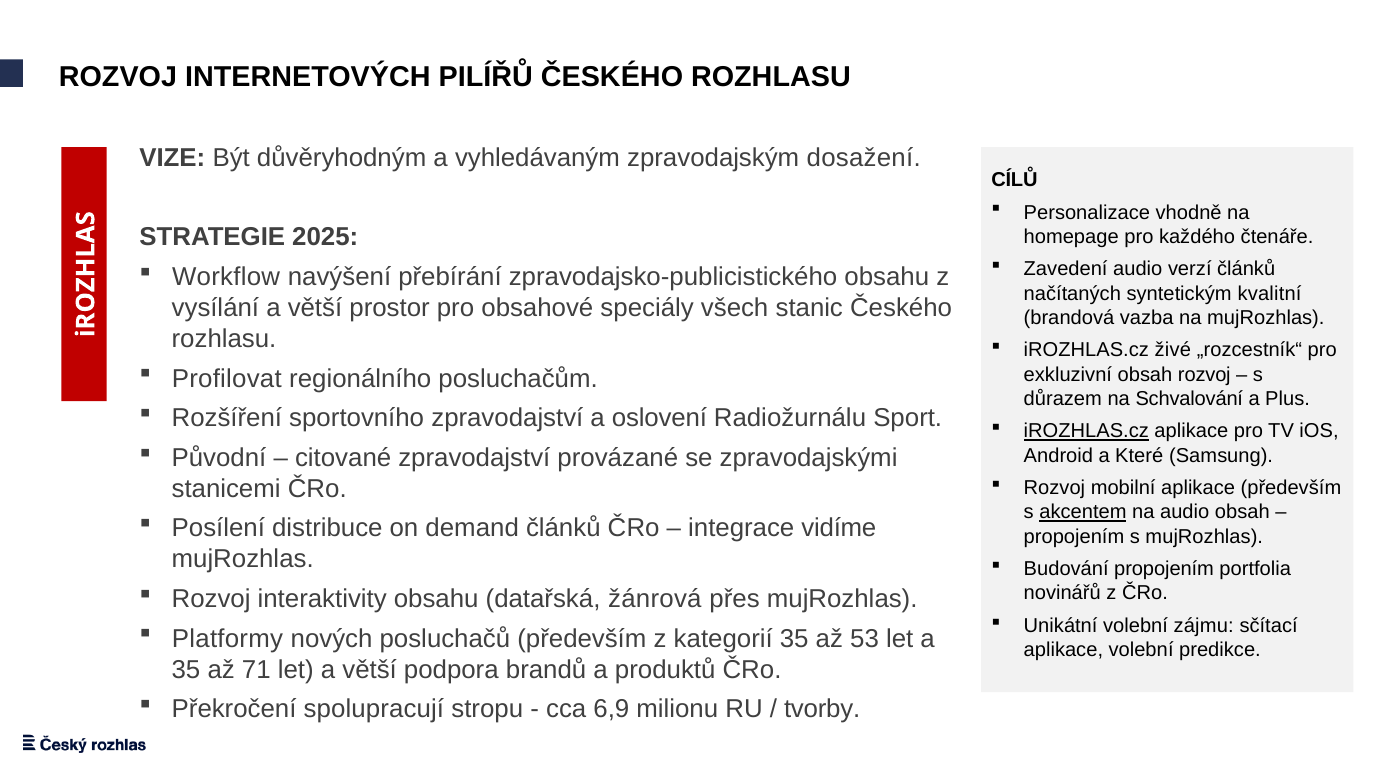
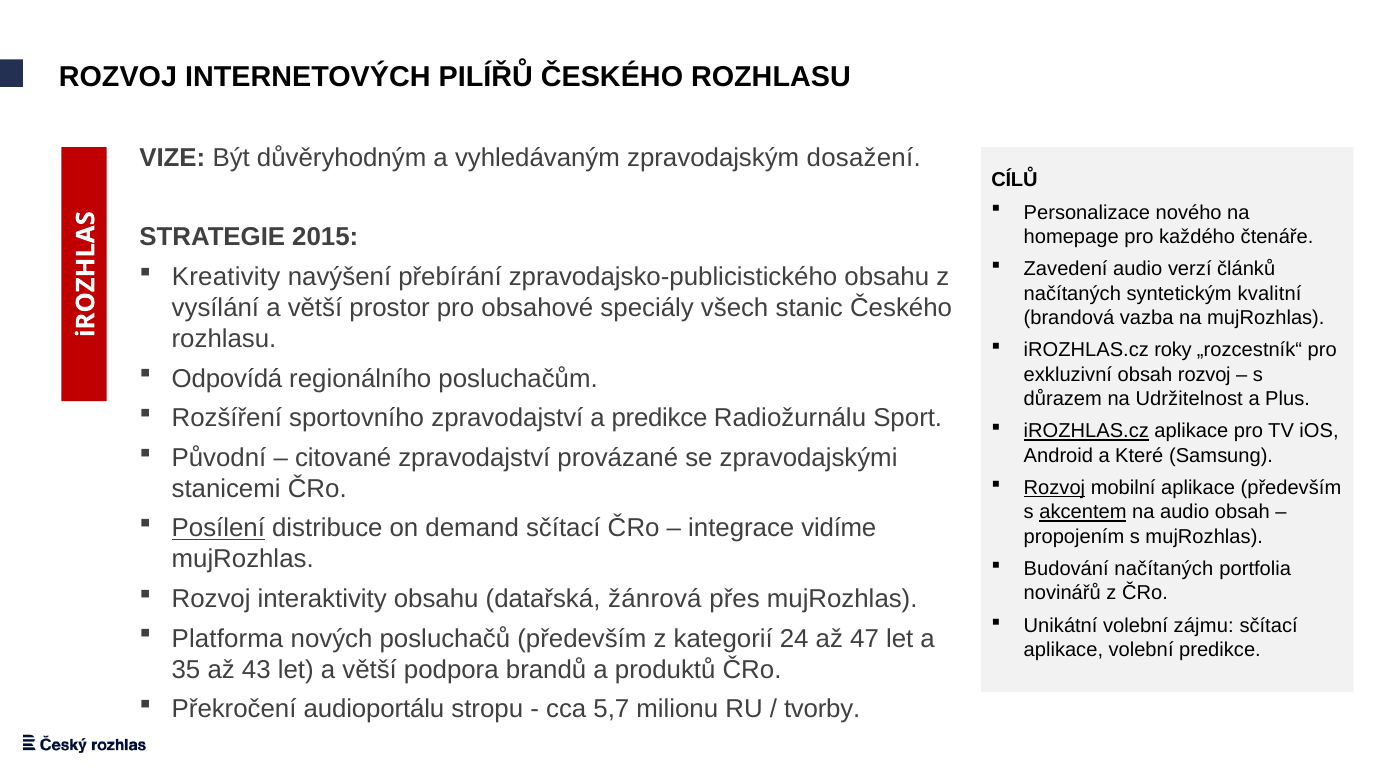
vhodně: vhodně -> nového
2025: 2025 -> 2015
Workflow: Workflow -> Kreativity
živé: živé -> roky
Profilovat: Profilovat -> Odpovídá
Schvalování: Schvalování -> Udržitelnost
a oslovení: oslovení -> predikce
Rozvoj at (1054, 488) underline: none -> present
Posílení underline: none -> present
demand článků: článků -> sčítací
Budování propojením: propojením -> načítaných
Platformy: Platformy -> Platforma
kategorií 35: 35 -> 24
53: 53 -> 47
71: 71 -> 43
spolupracují: spolupracují -> audioportálu
6,9: 6,9 -> 5,7
